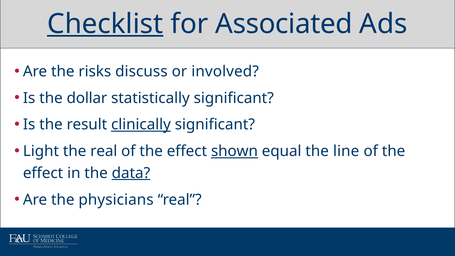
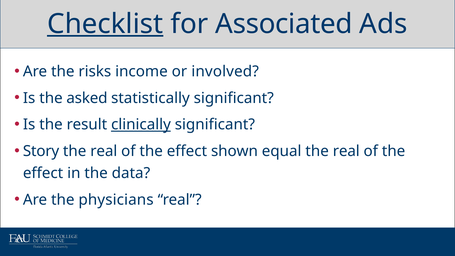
discuss: discuss -> income
dollar: dollar -> asked
Light: Light -> Story
shown underline: present -> none
equal the line: line -> real
data underline: present -> none
